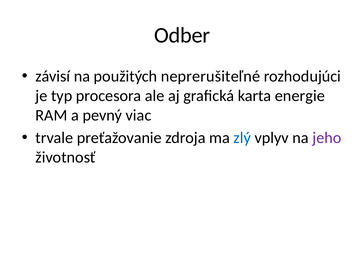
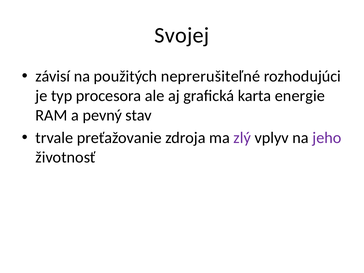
Odber: Odber -> Svojej
viac: viac -> stav
zlý colour: blue -> purple
